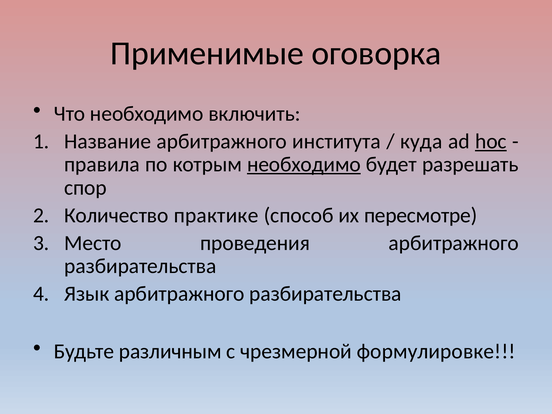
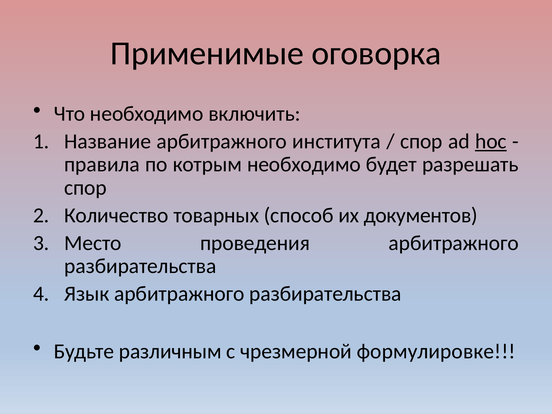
куда at (421, 141): куда -> спор
необходимо at (304, 165) underline: present -> none
практике: практике -> товарных
пересмотре: пересмотре -> документов
